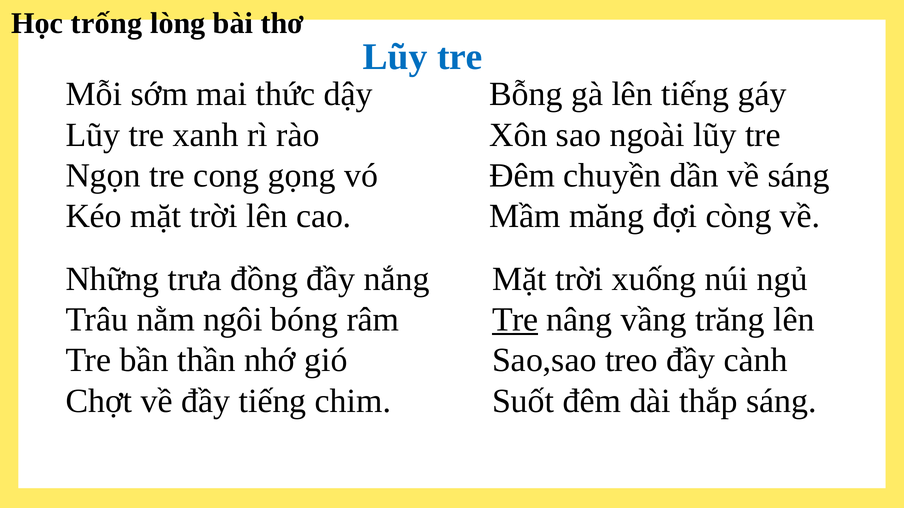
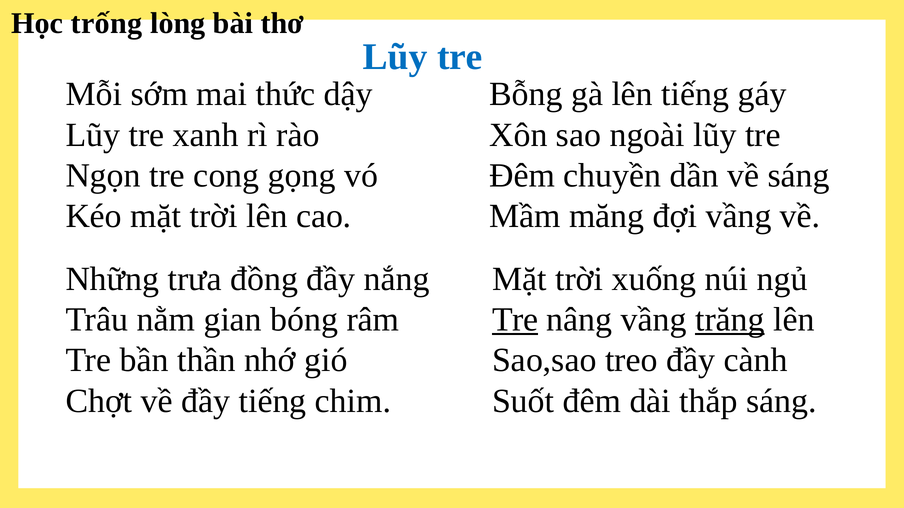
đợi còng: còng -> vầng
ngôi: ngôi -> gian
trăng underline: none -> present
